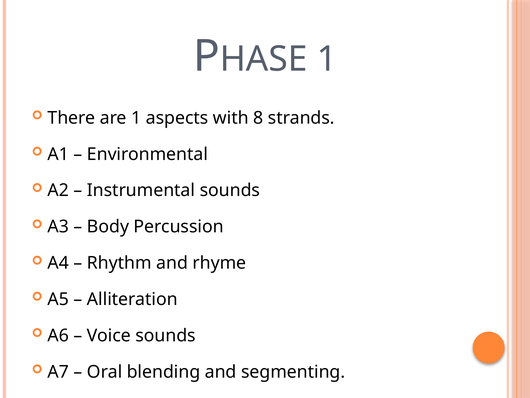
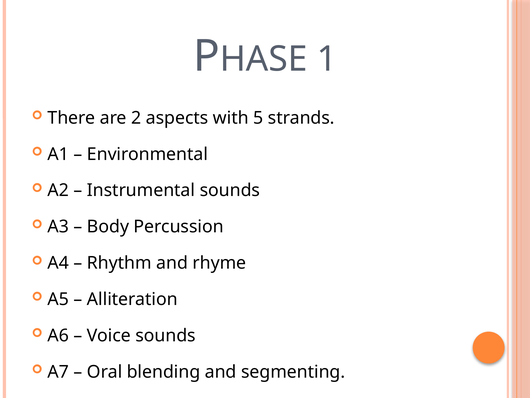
are 1: 1 -> 2
8: 8 -> 5
